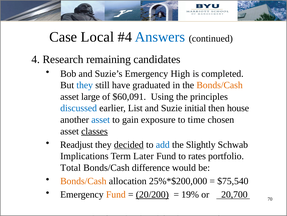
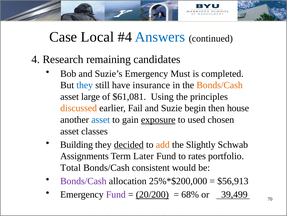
High: High -> Must
graduated: graduated -> insurance
$60,091: $60,091 -> $61,081
discussed colour: blue -> orange
List: List -> Fail
initial: initial -> begin
exposure underline: none -> present
time: time -> used
classes underline: present -> none
Readjust: Readjust -> Building
add colour: blue -> orange
Implications: Implications -> Assignments
difference: difference -> consistent
Bonds/Cash at (83, 181) colour: orange -> purple
$75,540: $75,540 -> $56,913
Fund at (116, 194) colour: orange -> purple
19%: 19% -> 68%
20,700: 20,700 -> 39,499
